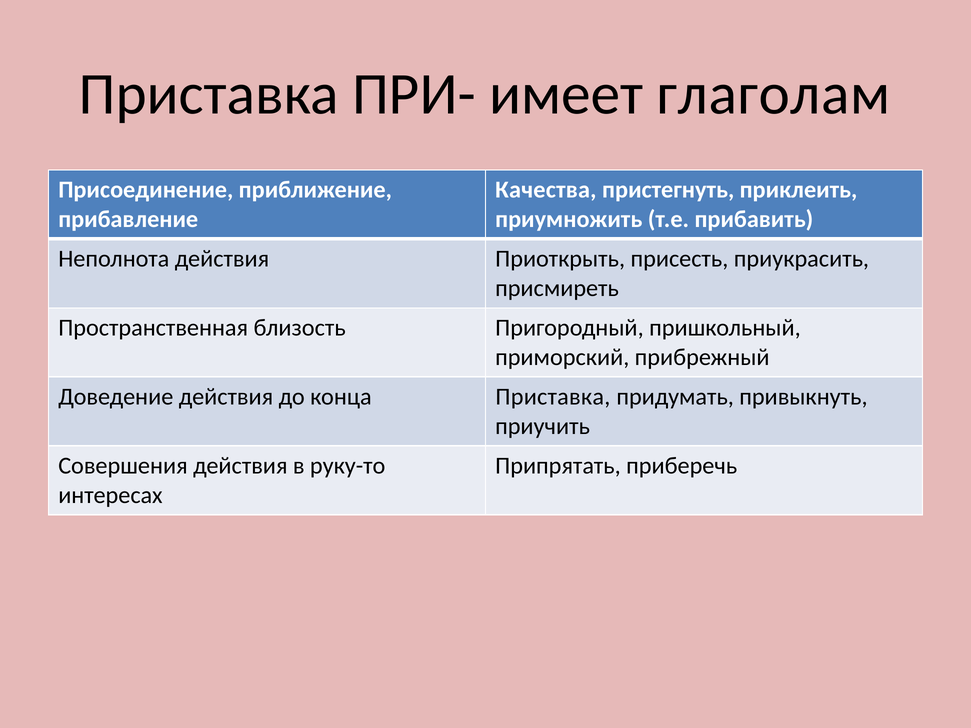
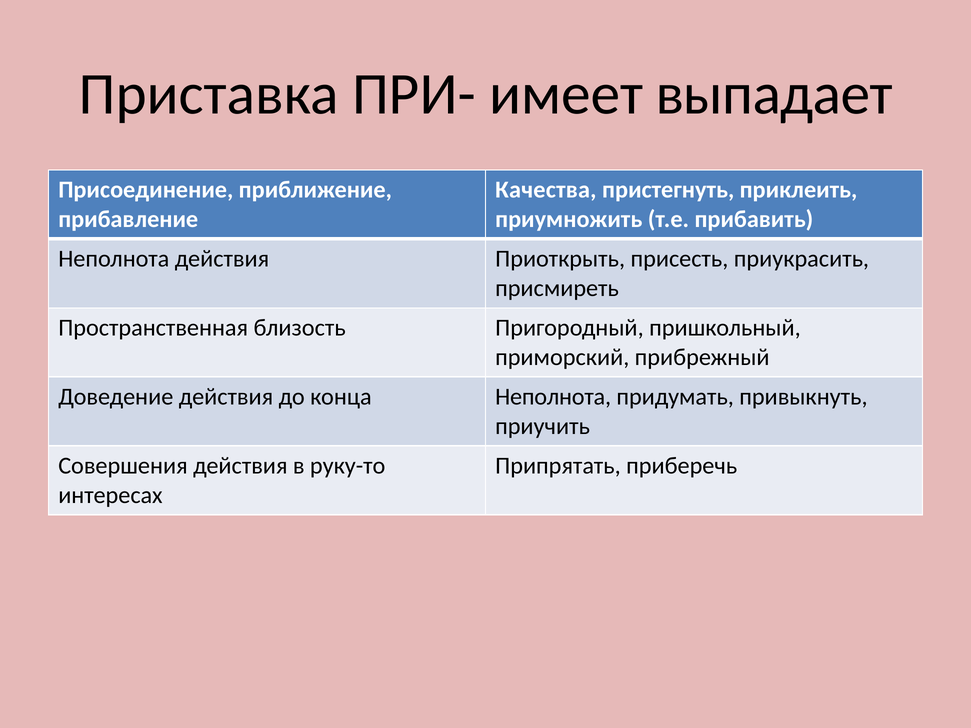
глаголам: глаголам -> выпадает
конца Приставка: Приставка -> Неполнота
